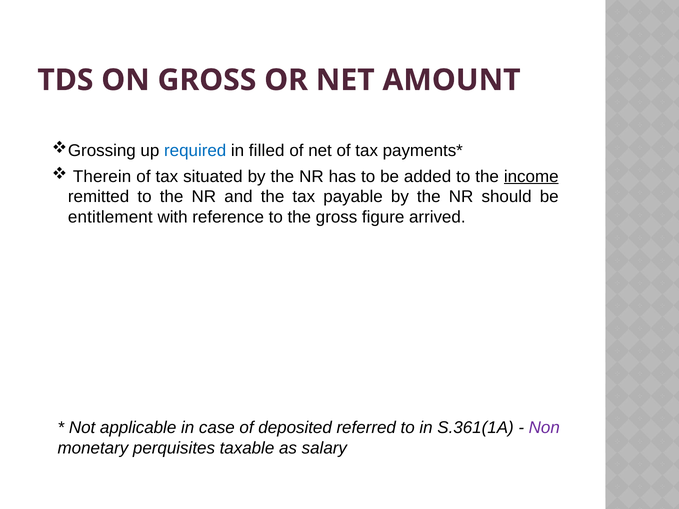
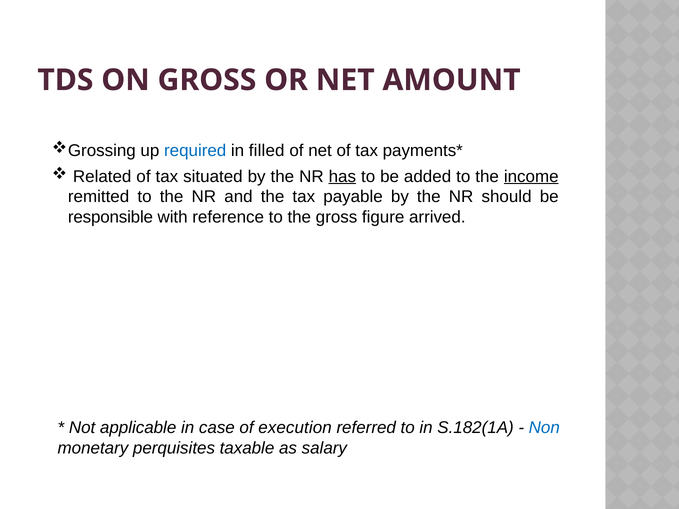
Therein: Therein -> Related
has underline: none -> present
entitlement: entitlement -> responsible
deposited: deposited -> execution
S.361(1A: S.361(1A -> S.182(1A
Non colour: purple -> blue
